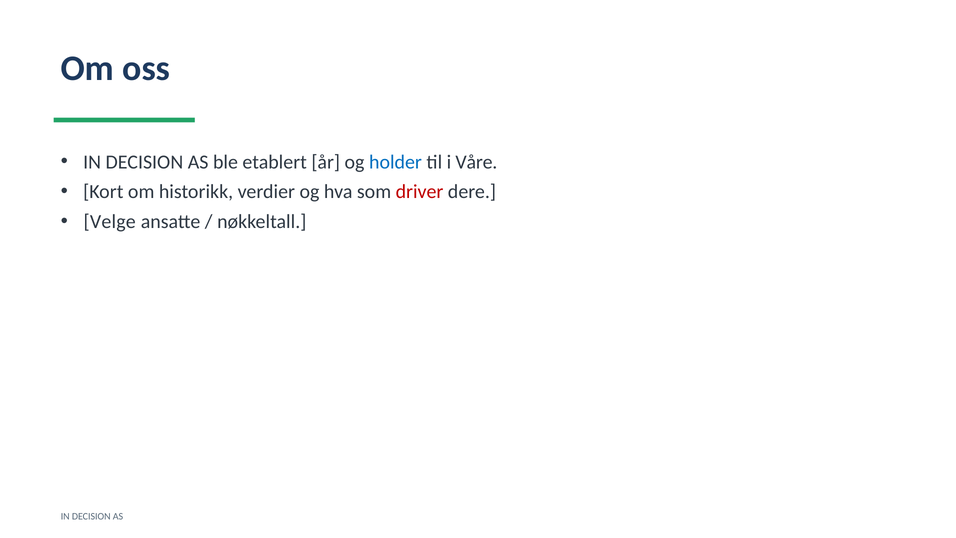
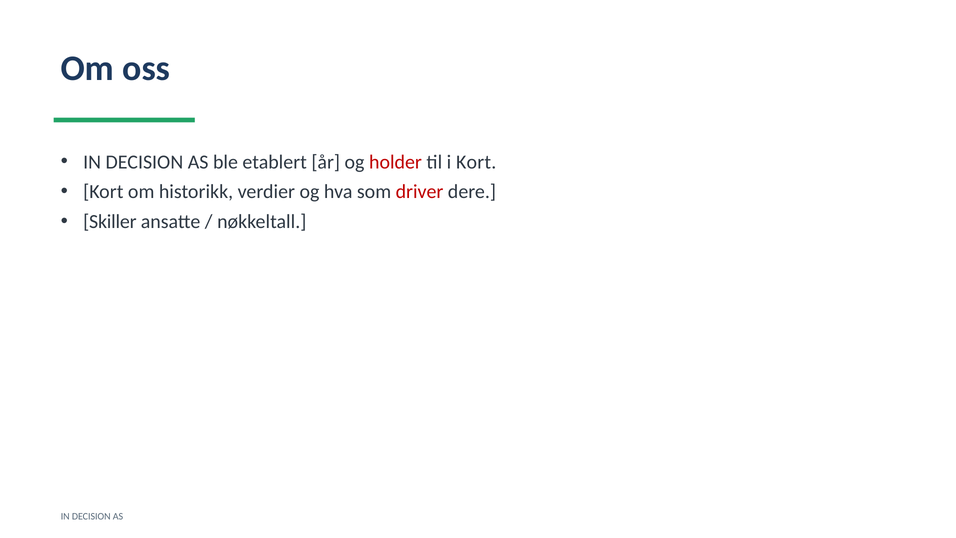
holder colour: blue -> red
i Våre: Våre -> Kort
Velge: Velge -> Skiller
